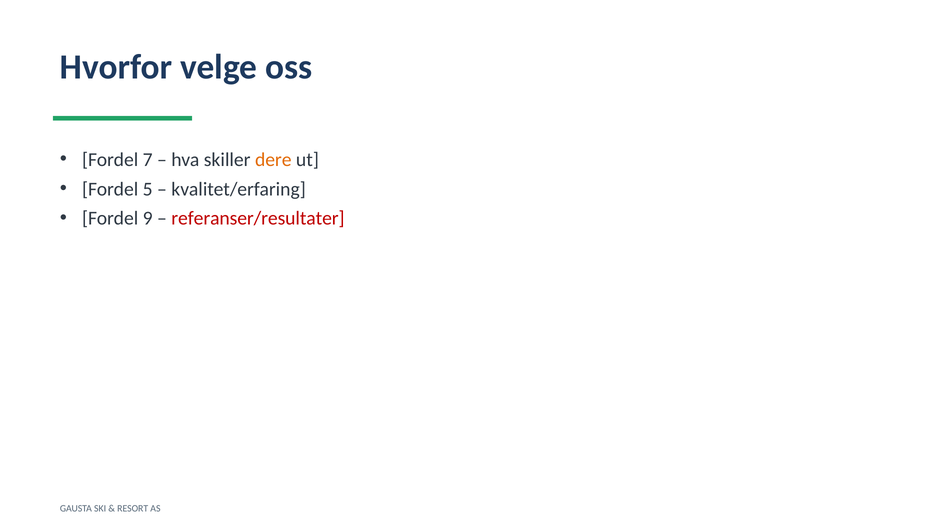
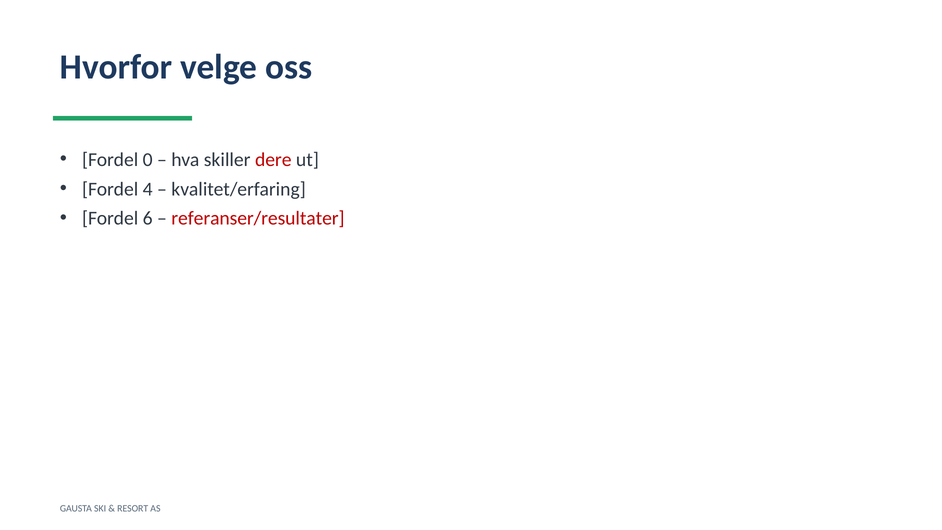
7: 7 -> 0
dere colour: orange -> red
5: 5 -> 4
9: 9 -> 6
